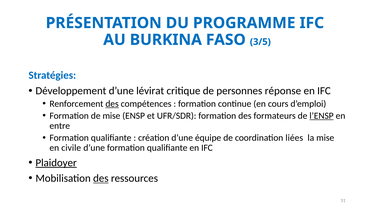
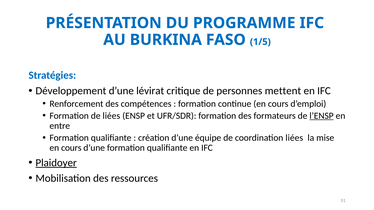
3/5: 3/5 -> 1/5
réponse: réponse -> mettent
des at (112, 104) underline: present -> none
de mise: mise -> liées
civile at (71, 148): civile -> cours
des at (101, 179) underline: present -> none
